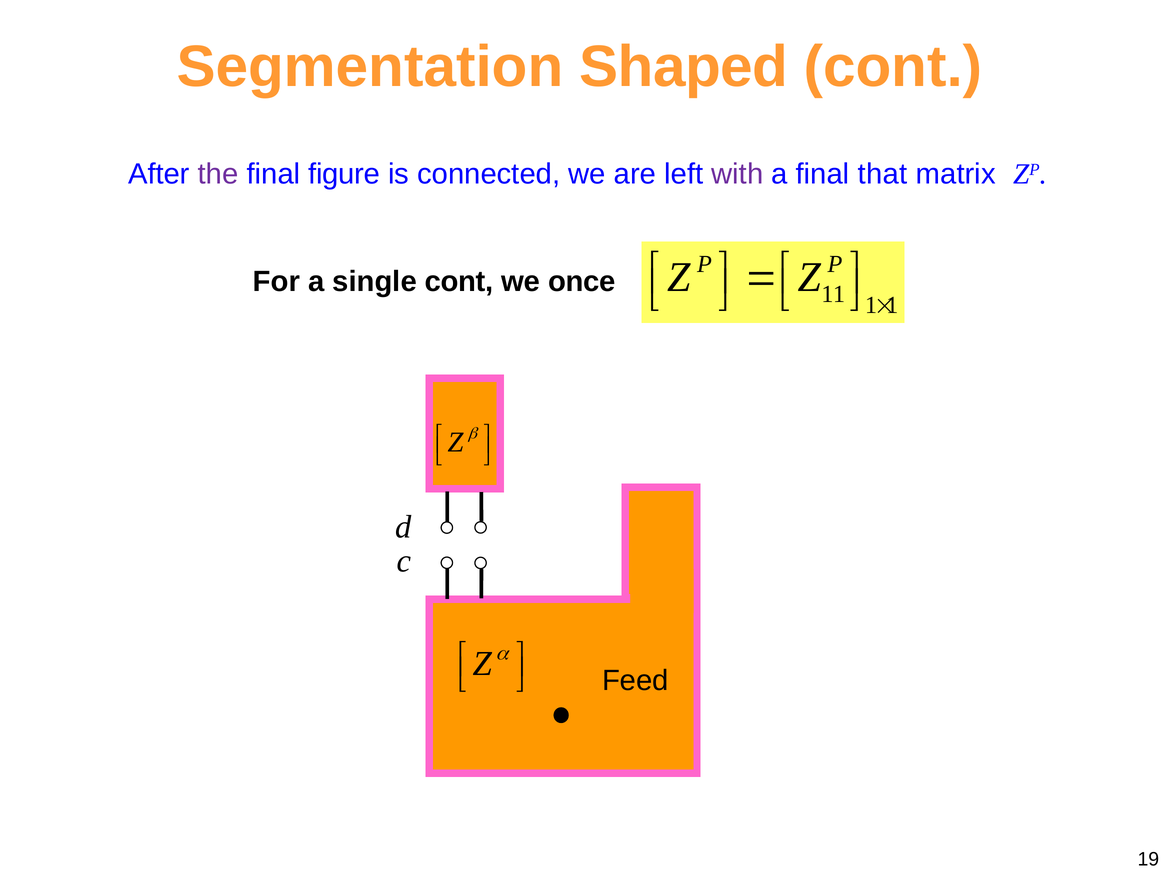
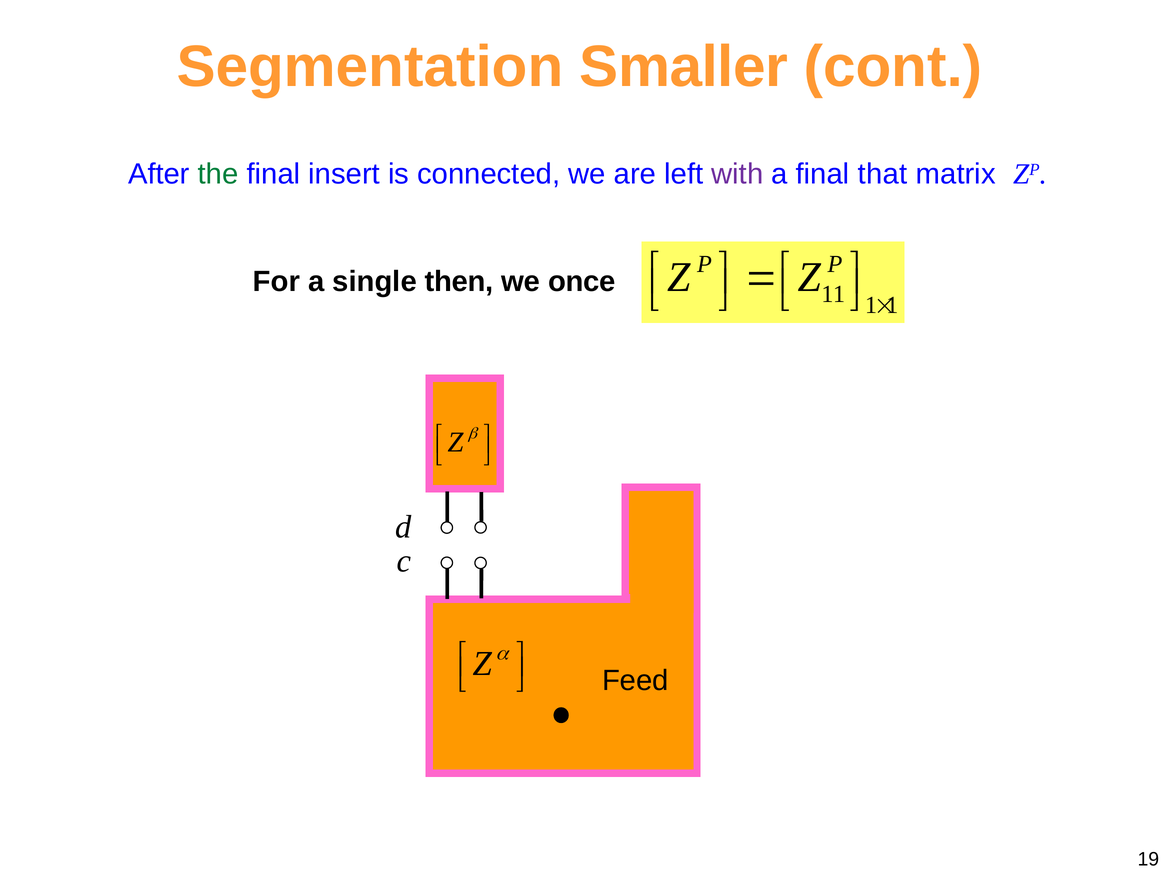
Shaped: Shaped -> Smaller
the colour: purple -> green
figure: figure -> insert
single cont: cont -> then
